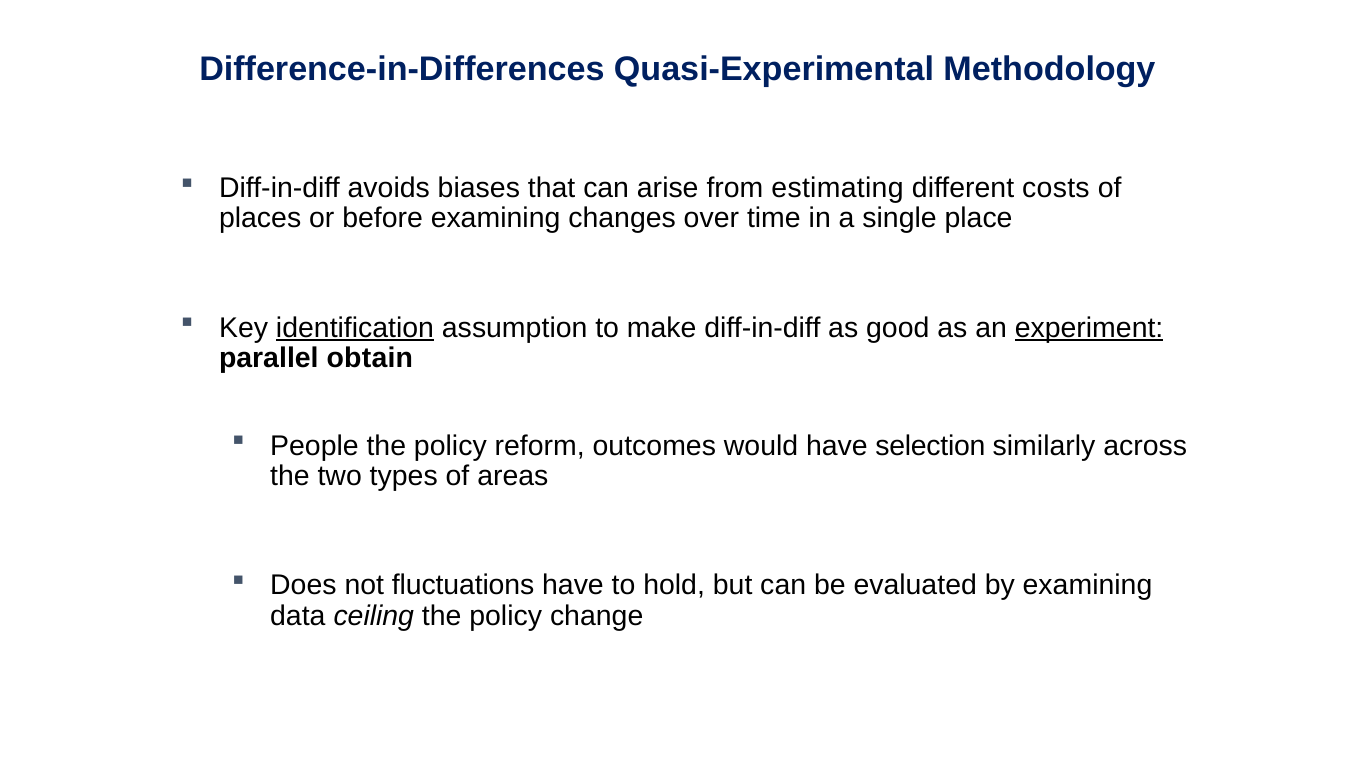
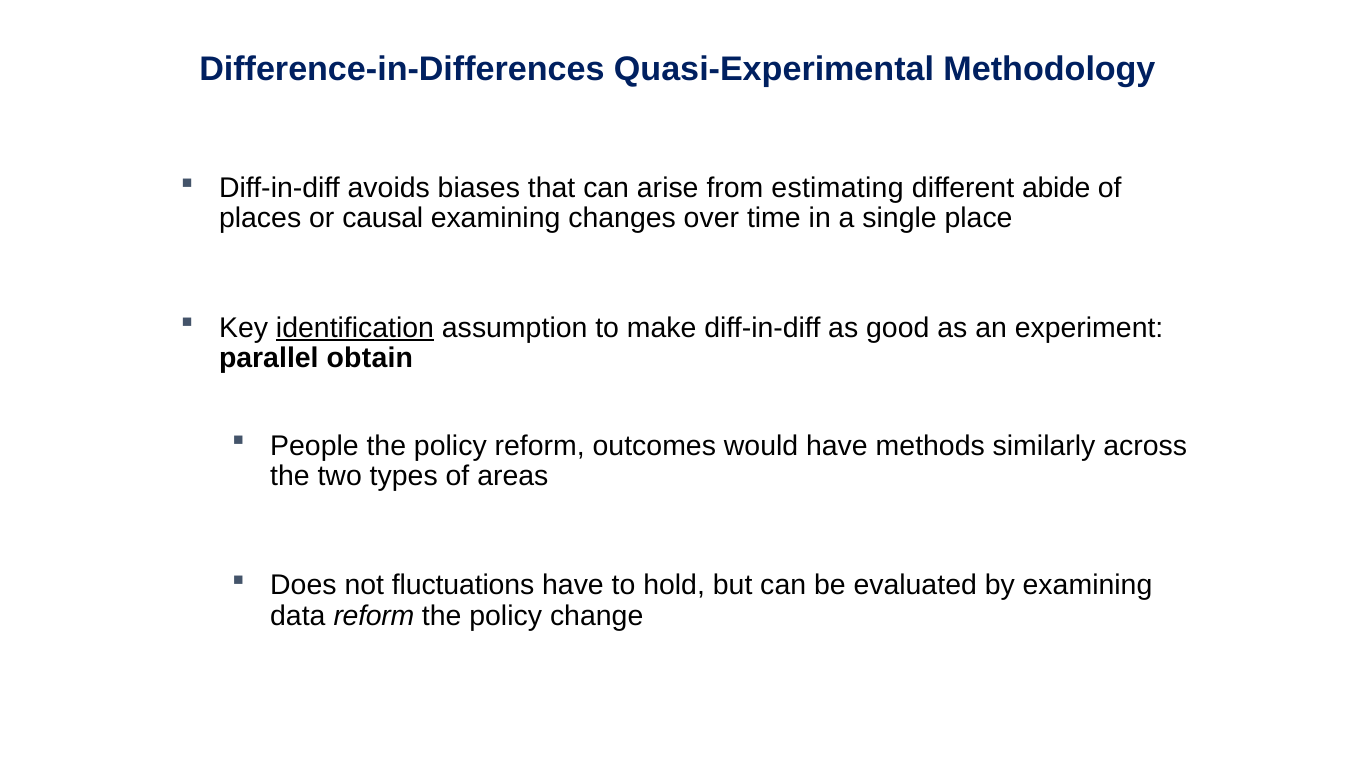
costs: costs -> abide
before: before -> causal
experiment underline: present -> none
selection: selection -> methods
data ceiling: ceiling -> reform
